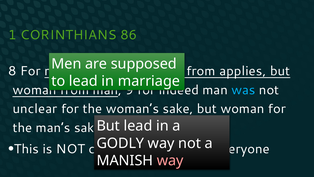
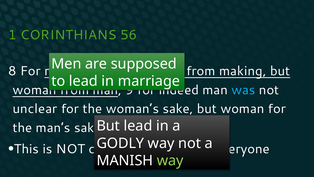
86: 86 -> 56
from applies: applies -> making
way at (170, 160) colour: pink -> light green
